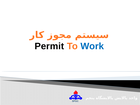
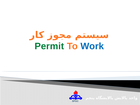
Permit colour: black -> green
